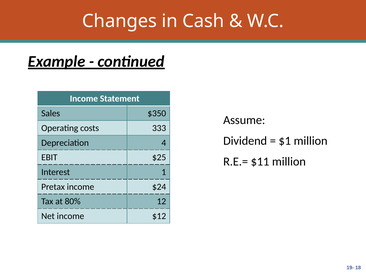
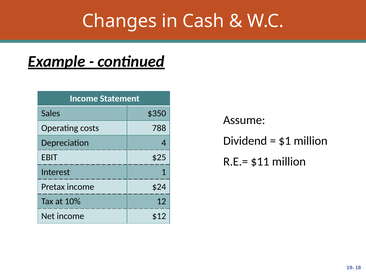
333: 333 -> 788
80%: 80% -> 10%
